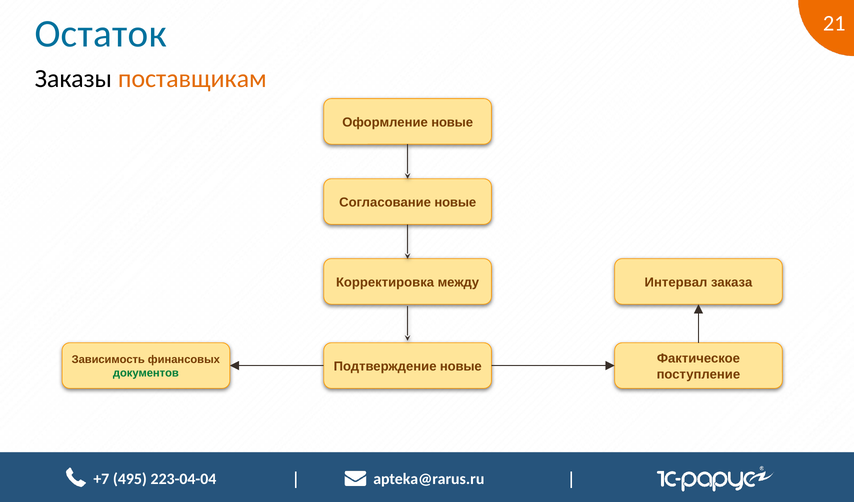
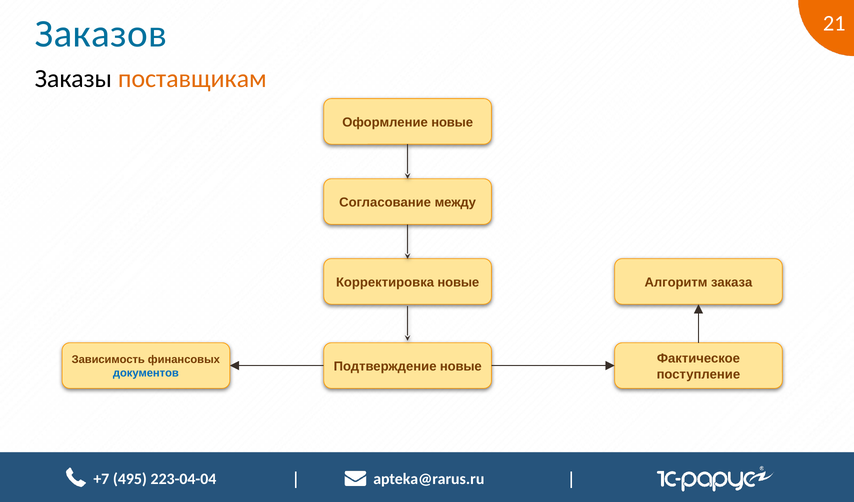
Остаток: Остаток -> Заказов
Согласование новые: новые -> между
Корректировка между: между -> новые
Интервал: Интервал -> Алгоритм
документов colour: green -> blue
